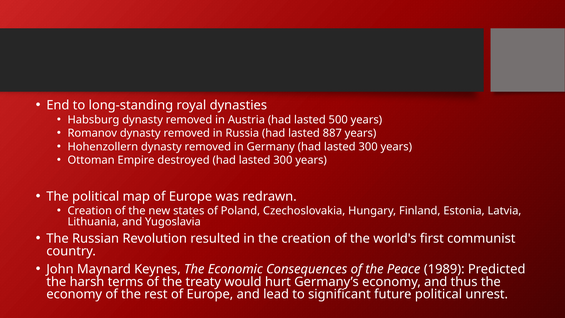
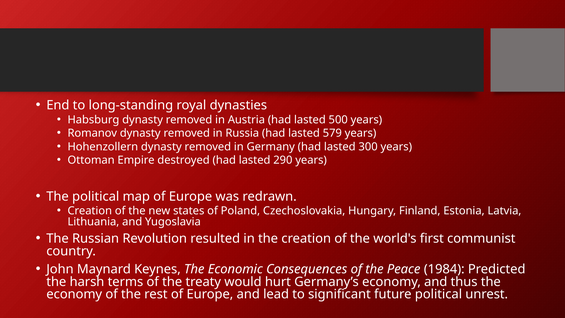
887: 887 -> 579
destroyed had lasted 300: 300 -> 290
1989: 1989 -> 1984
